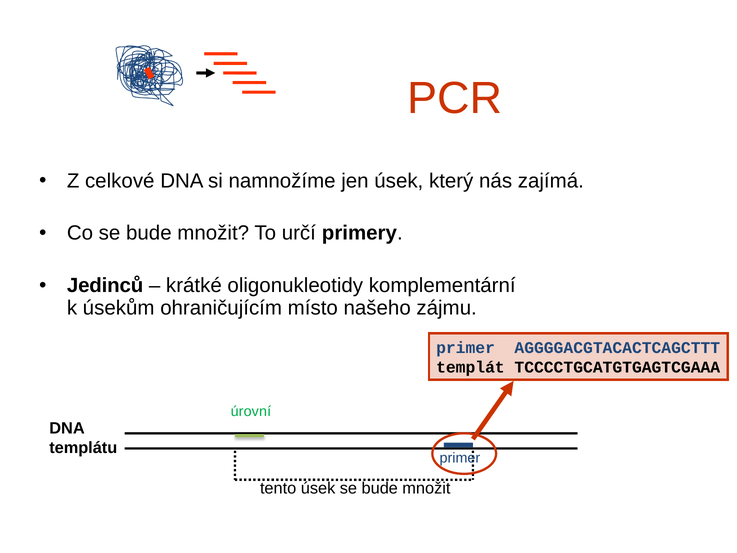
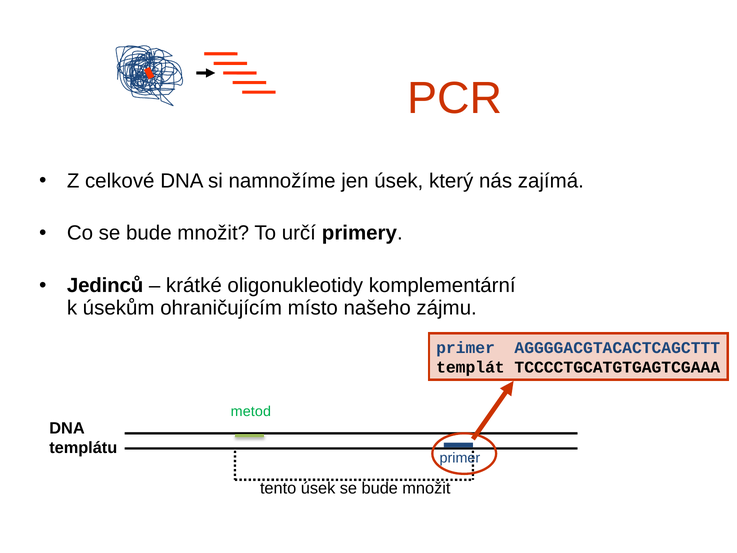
úrovní: úrovní -> metod
